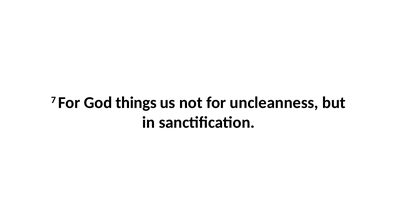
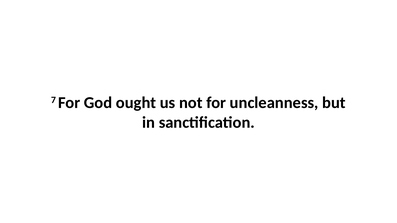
things: things -> ought
